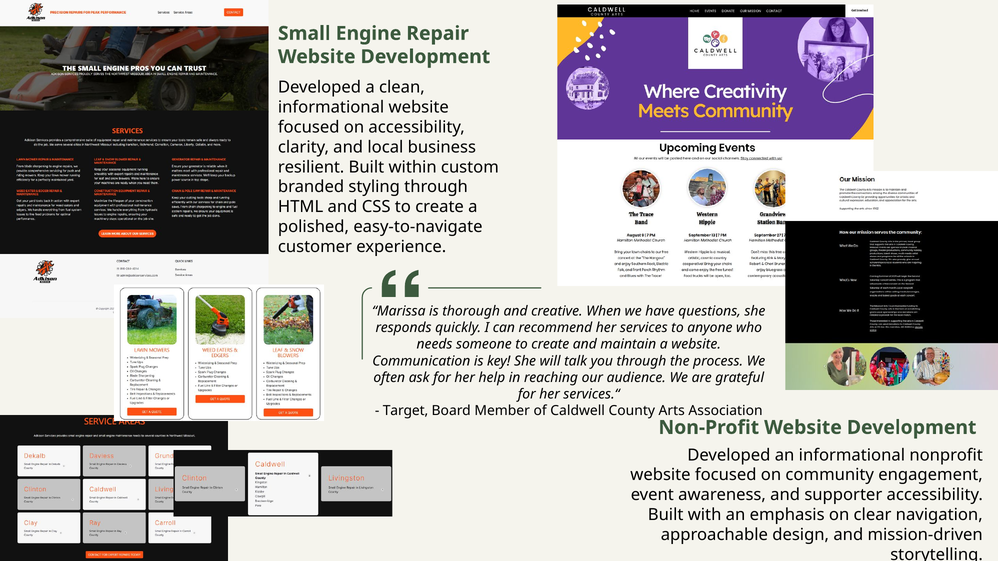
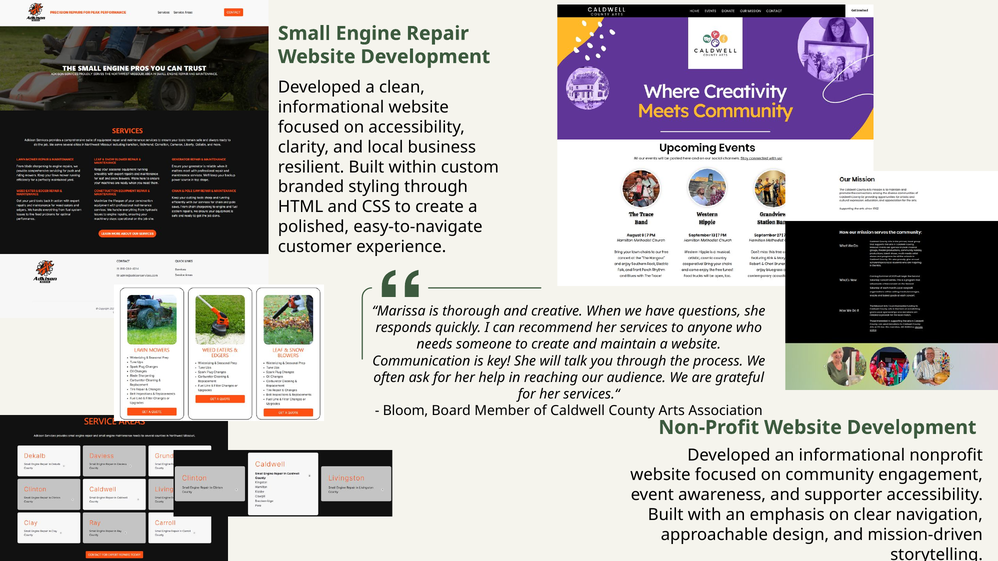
Target: Target -> Bloom
